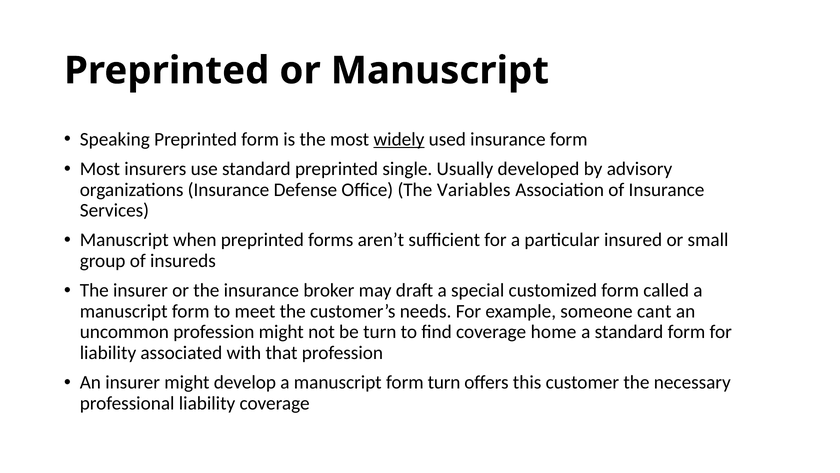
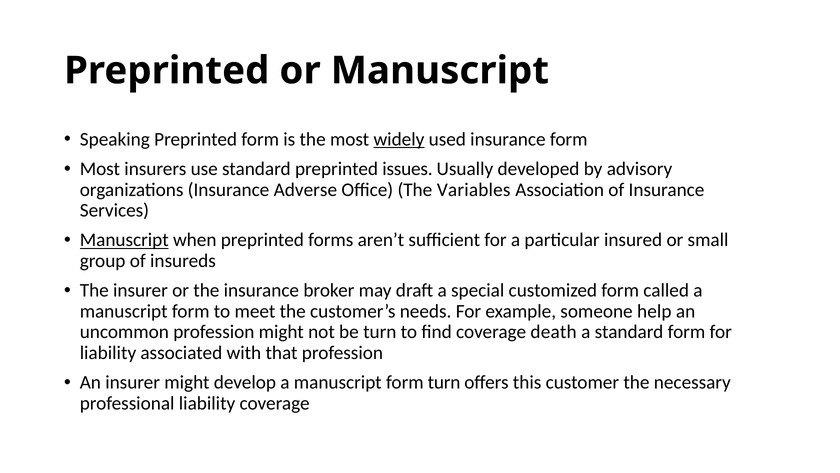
single: single -> issues
Defense: Defense -> Adverse
Manuscript at (124, 240) underline: none -> present
cant: cant -> help
home: home -> death
